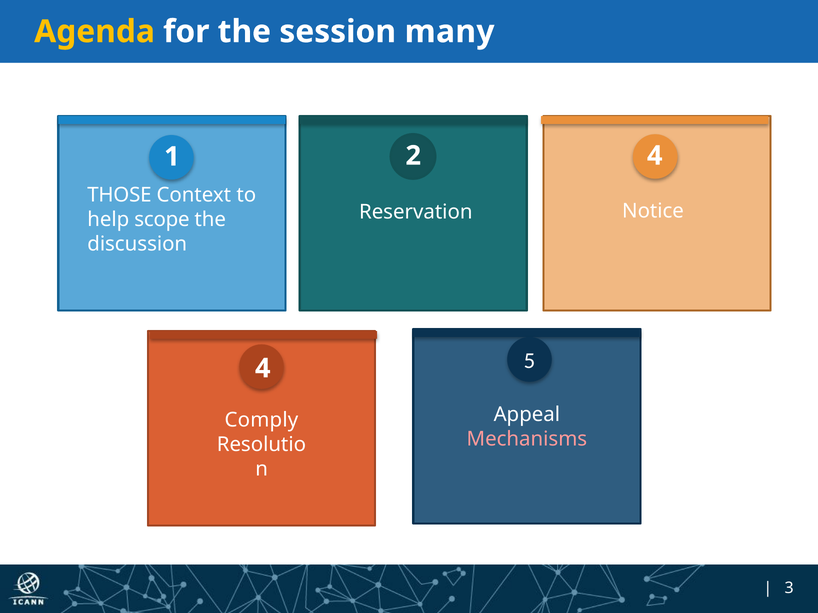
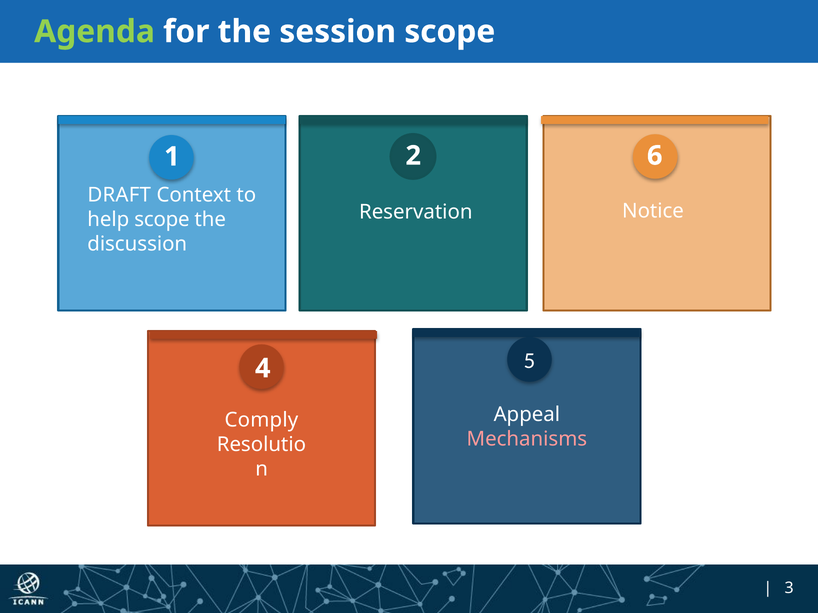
Agenda colour: yellow -> light green
session many: many -> scope
2 4: 4 -> 6
THOSE: THOSE -> DRAFT
